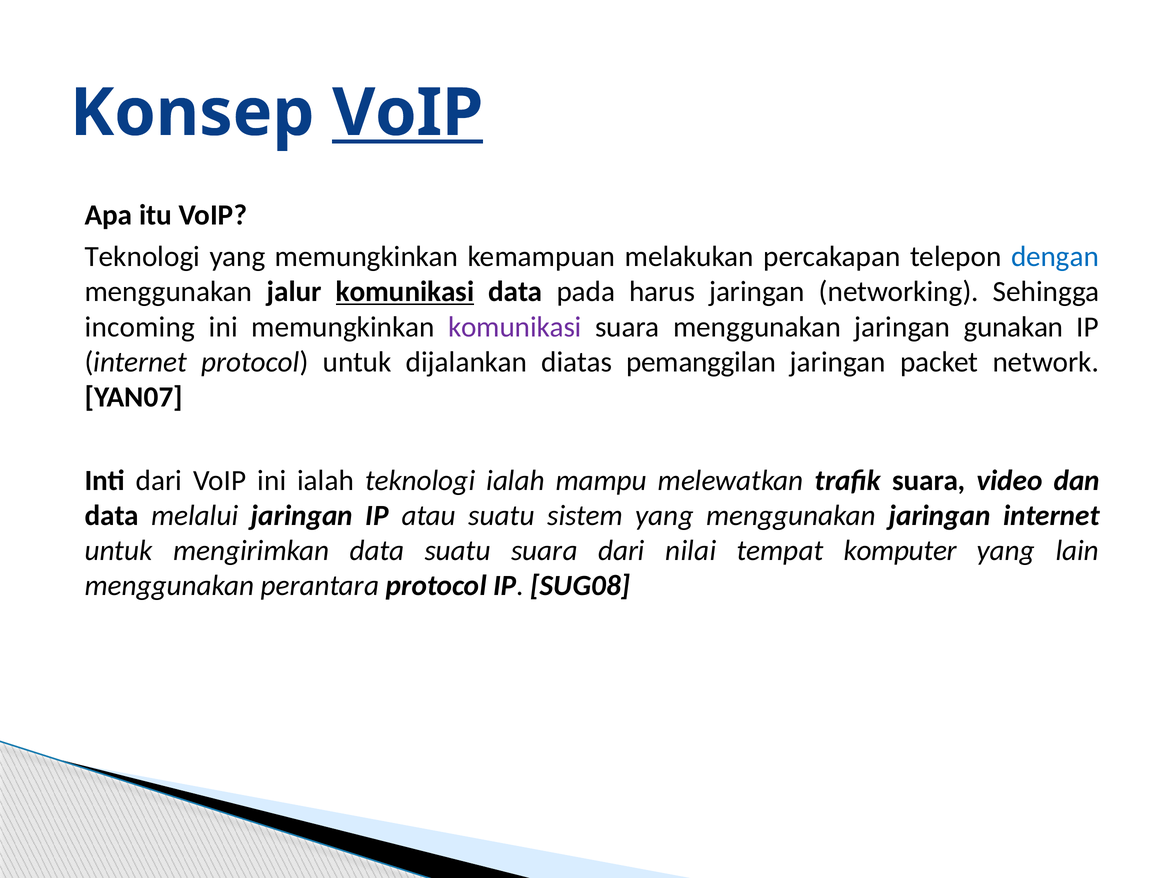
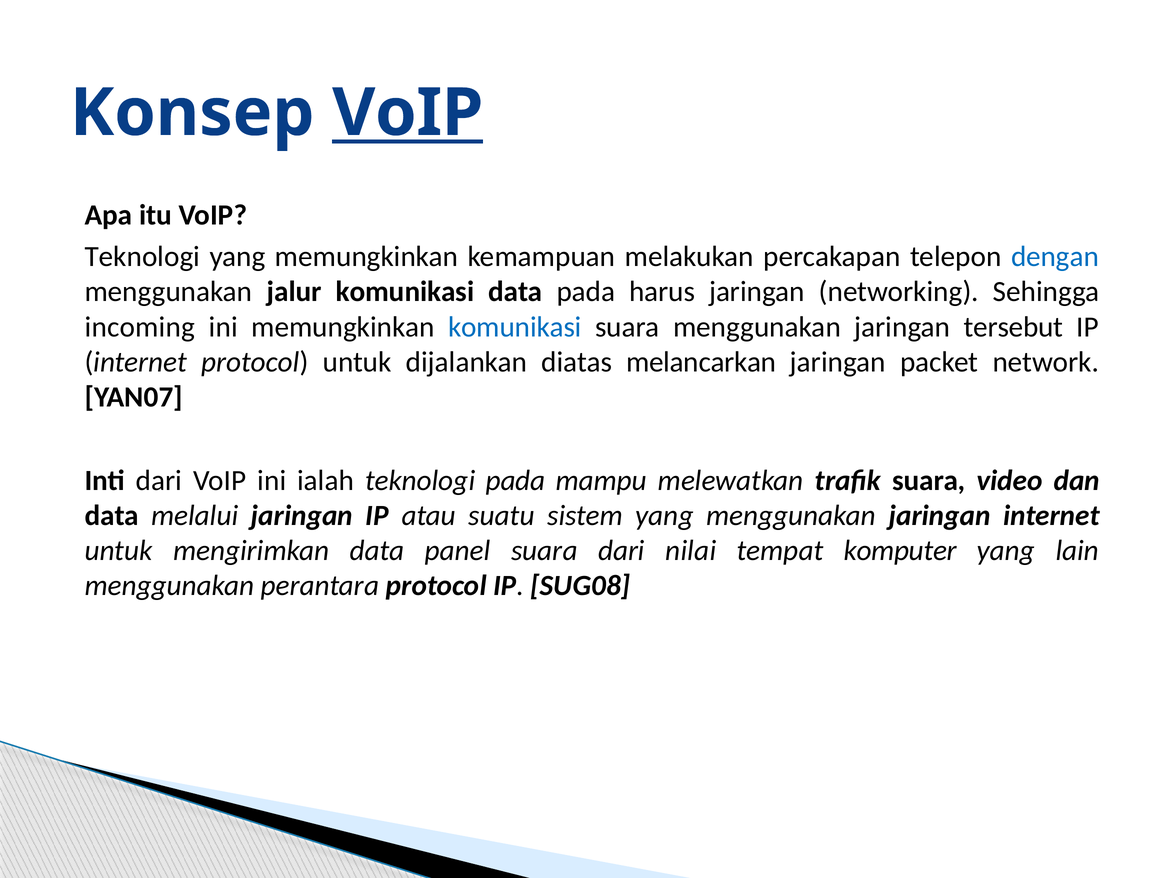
komunikasi at (405, 292) underline: present -> none
komunikasi at (515, 327) colour: purple -> blue
gunakan: gunakan -> tersebut
pemanggilan: pemanggilan -> melancarkan
teknologi ialah: ialah -> pada
data suatu: suatu -> panel
